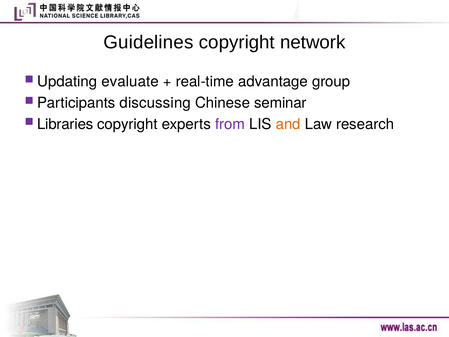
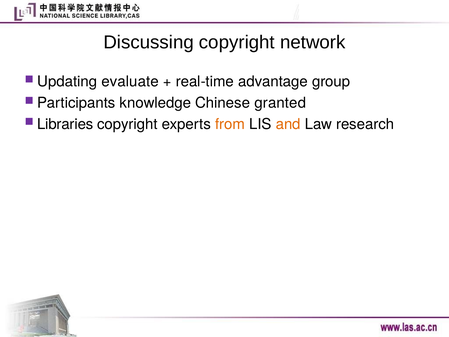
Guidelines: Guidelines -> Discussing
discussing: discussing -> knowledge
seminar: seminar -> granted
from colour: purple -> orange
